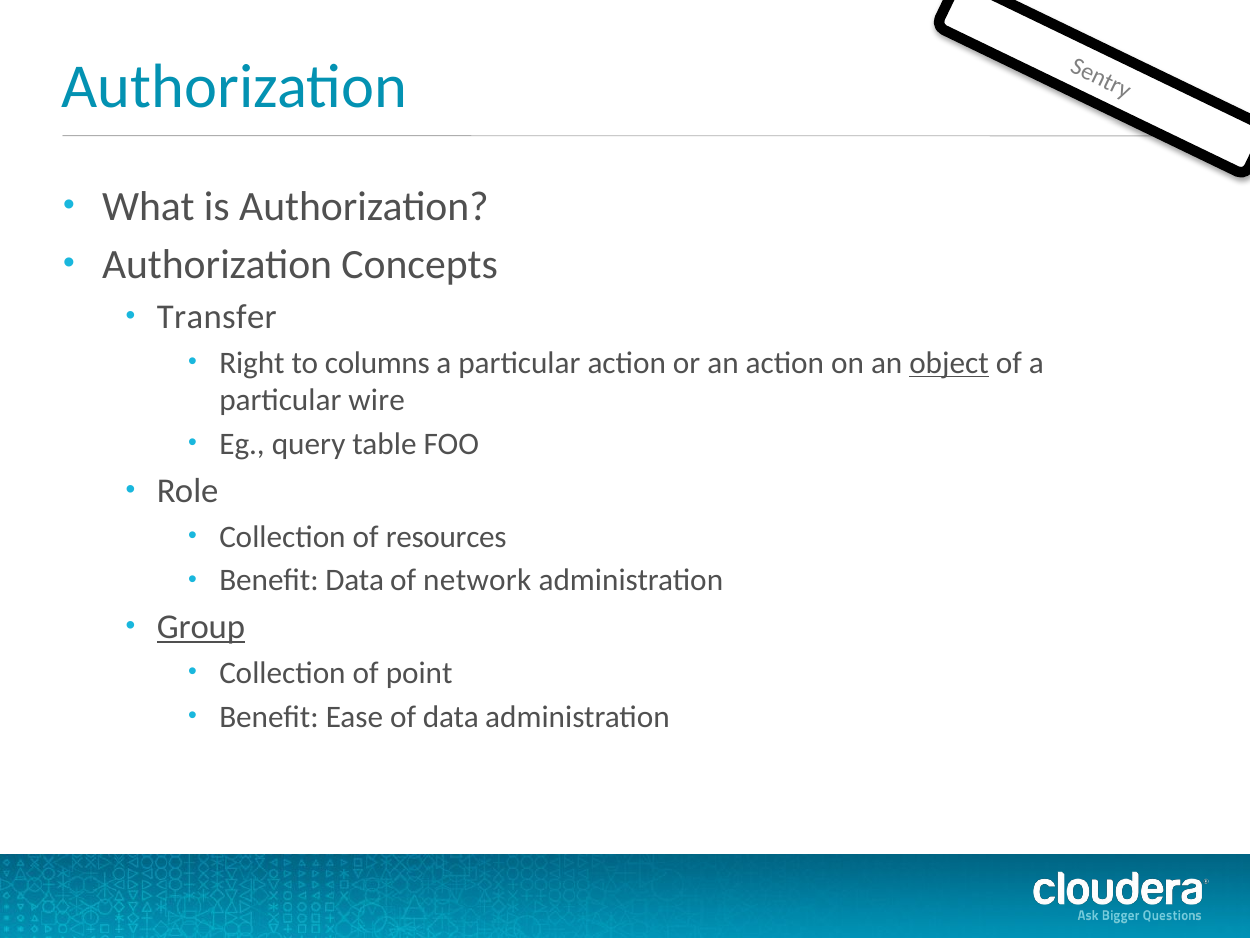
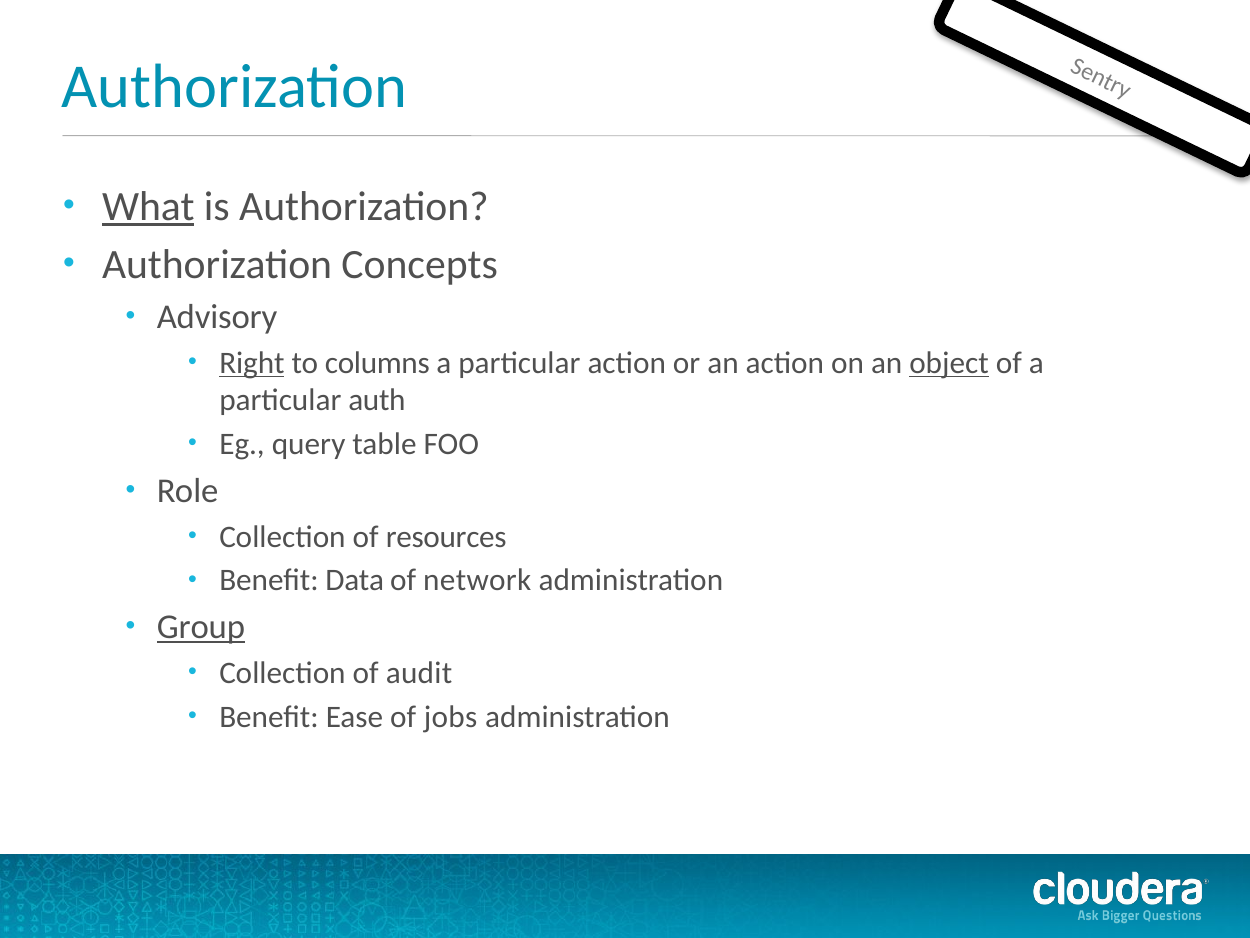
What underline: none -> present
Transfer: Transfer -> Advisory
Right underline: none -> present
wire: wire -> auth
point: point -> audit
of data: data -> jobs
